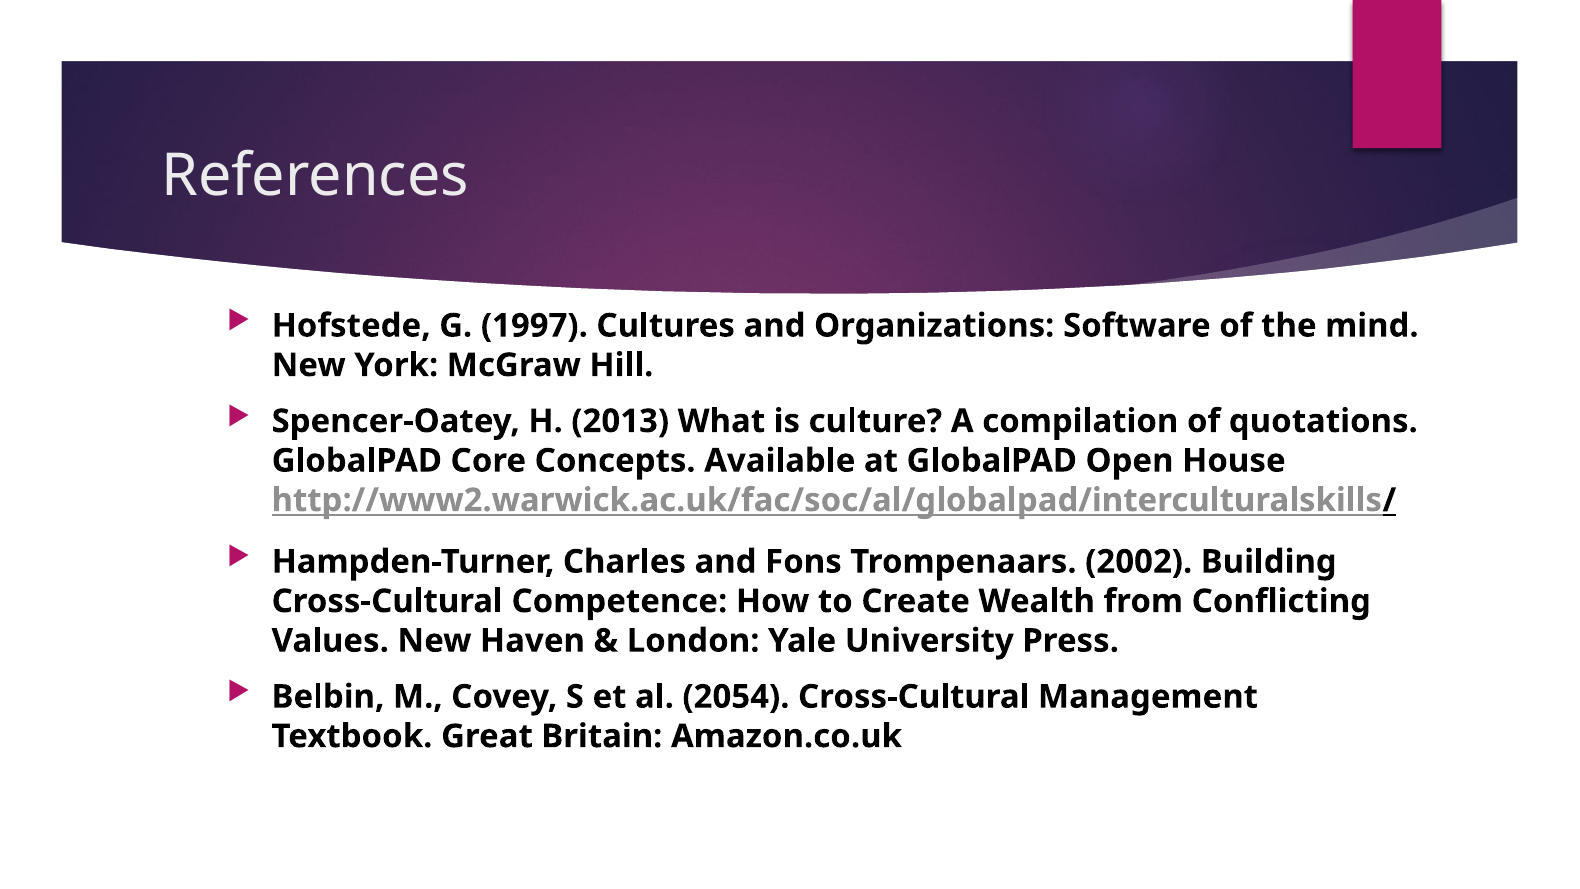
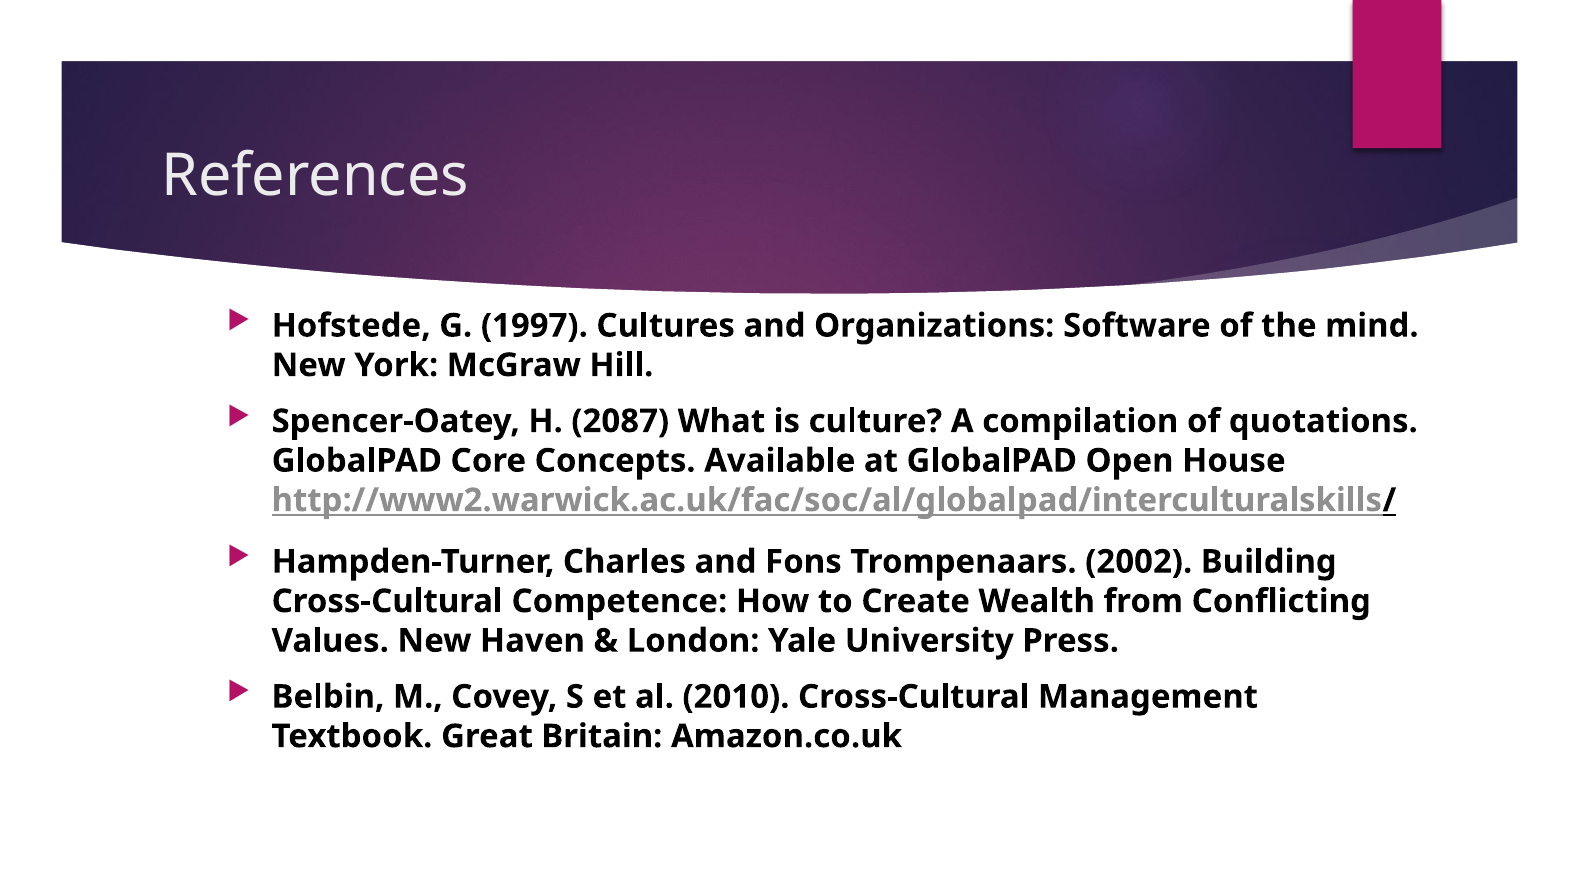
2013: 2013 -> 2087
2054: 2054 -> 2010
